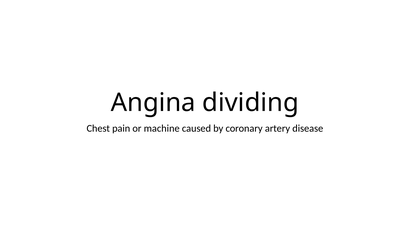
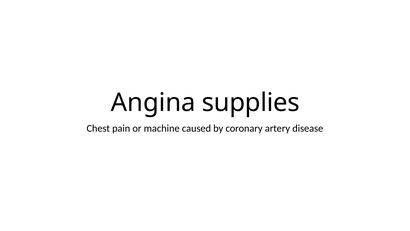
dividing: dividing -> supplies
